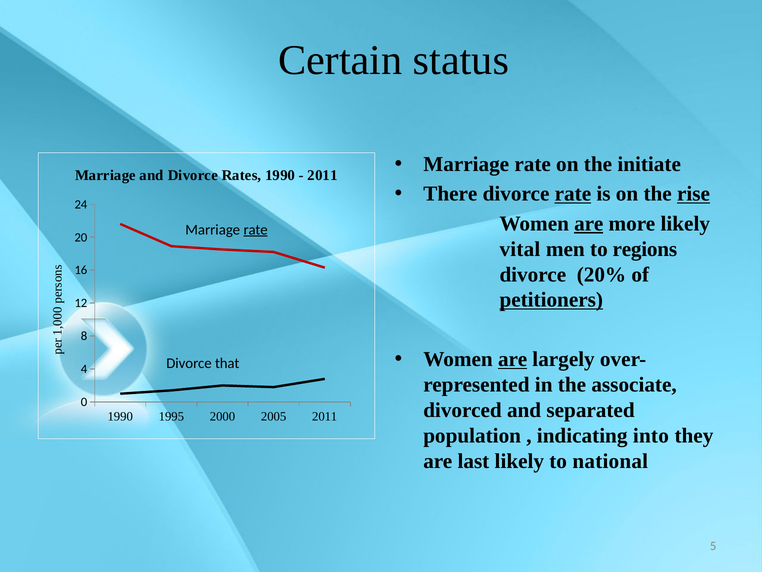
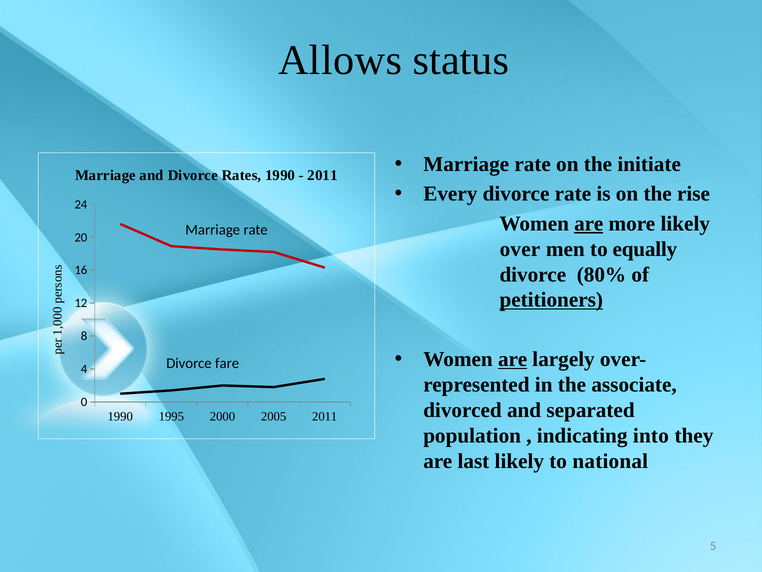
Certain: Certain -> Allows
There: There -> Every
rate at (573, 194) underline: present -> none
rise underline: present -> none
rate at (256, 230) underline: present -> none
vital: vital -> over
regions: regions -> equally
20%: 20% -> 80%
that: that -> fare
